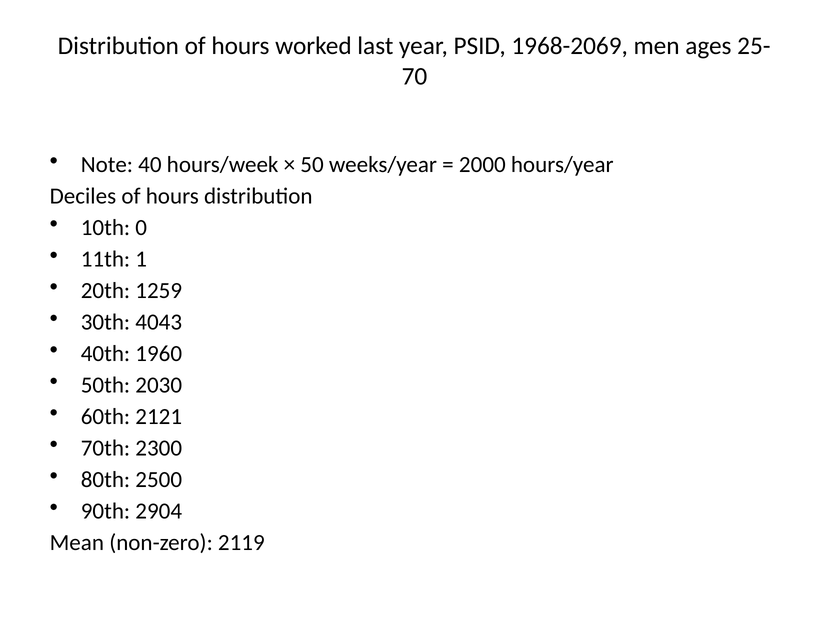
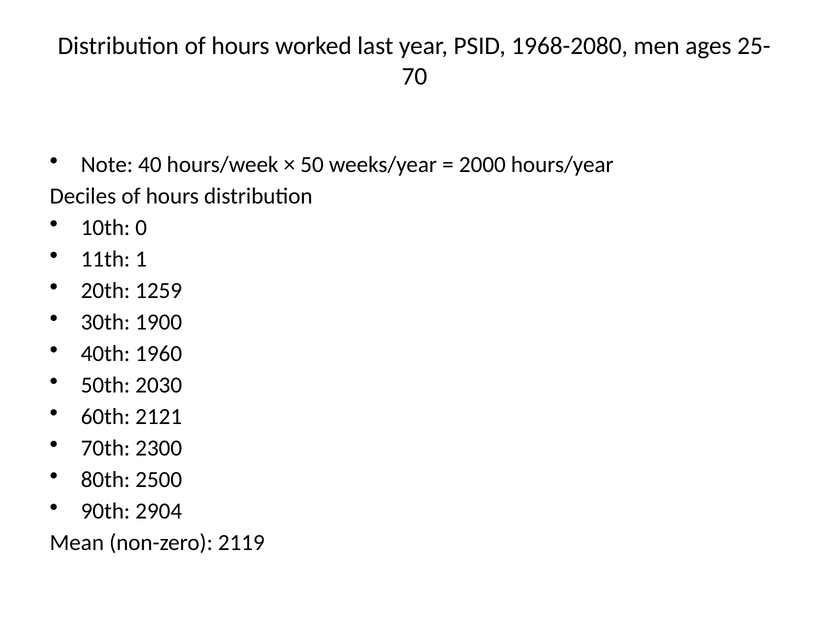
1968-2069: 1968-2069 -> 1968-2080
4043: 4043 -> 1900
